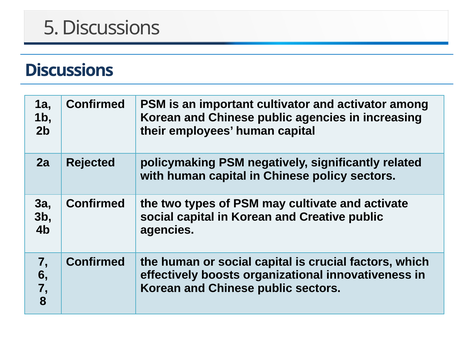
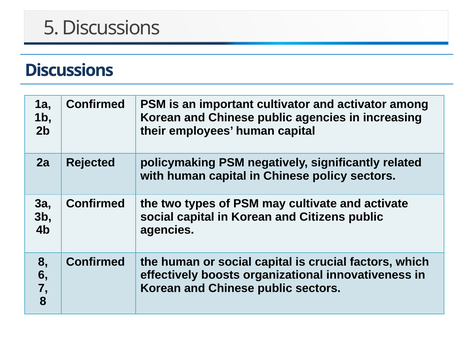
Creative: Creative -> Citizens
7 at (43, 262): 7 -> 8
